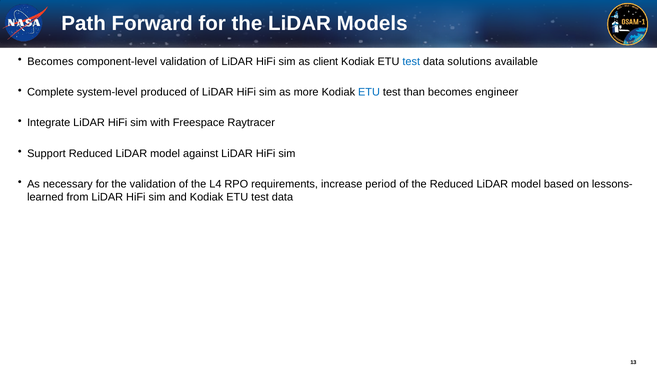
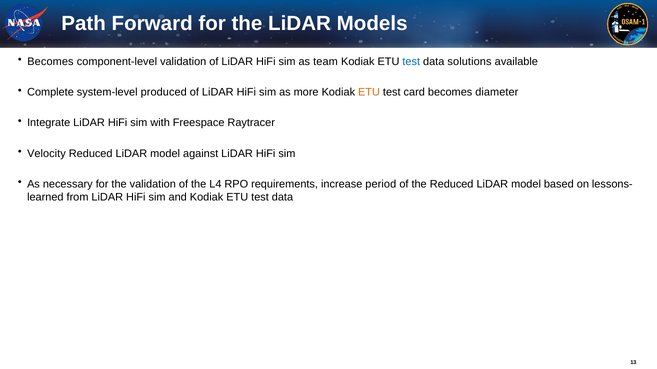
client: client -> team
ETU at (369, 92) colour: blue -> orange
than: than -> card
engineer: engineer -> diameter
Support: Support -> Velocity
